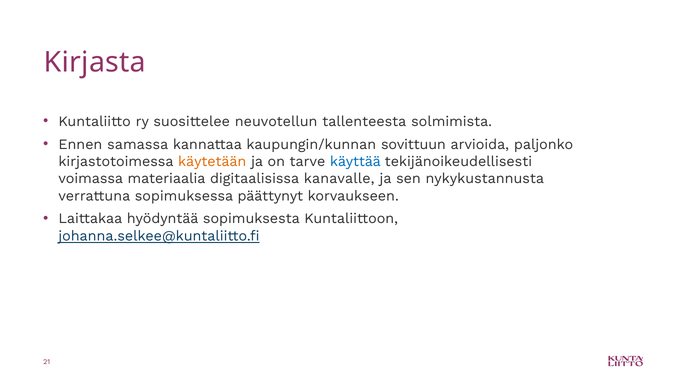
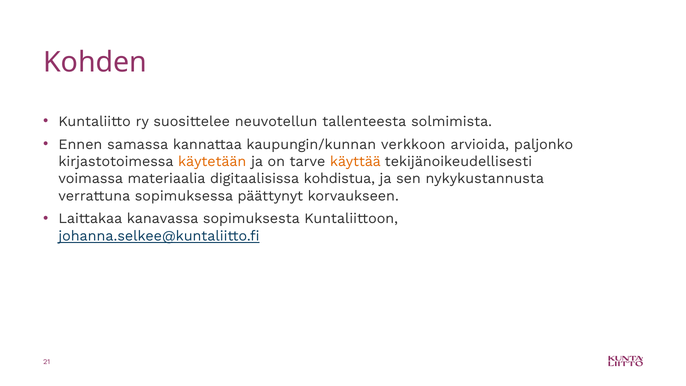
Kirjasta: Kirjasta -> Kohden
sovittuun: sovittuun -> verkkoon
käyttää colour: blue -> orange
kanavalle: kanavalle -> kohdistua
hyödyntää: hyödyntää -> kanavassa
